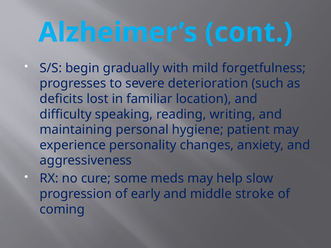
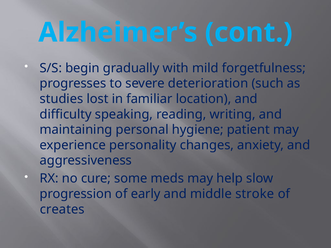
deficits: deficits -> studies
coming: coming -> creates
